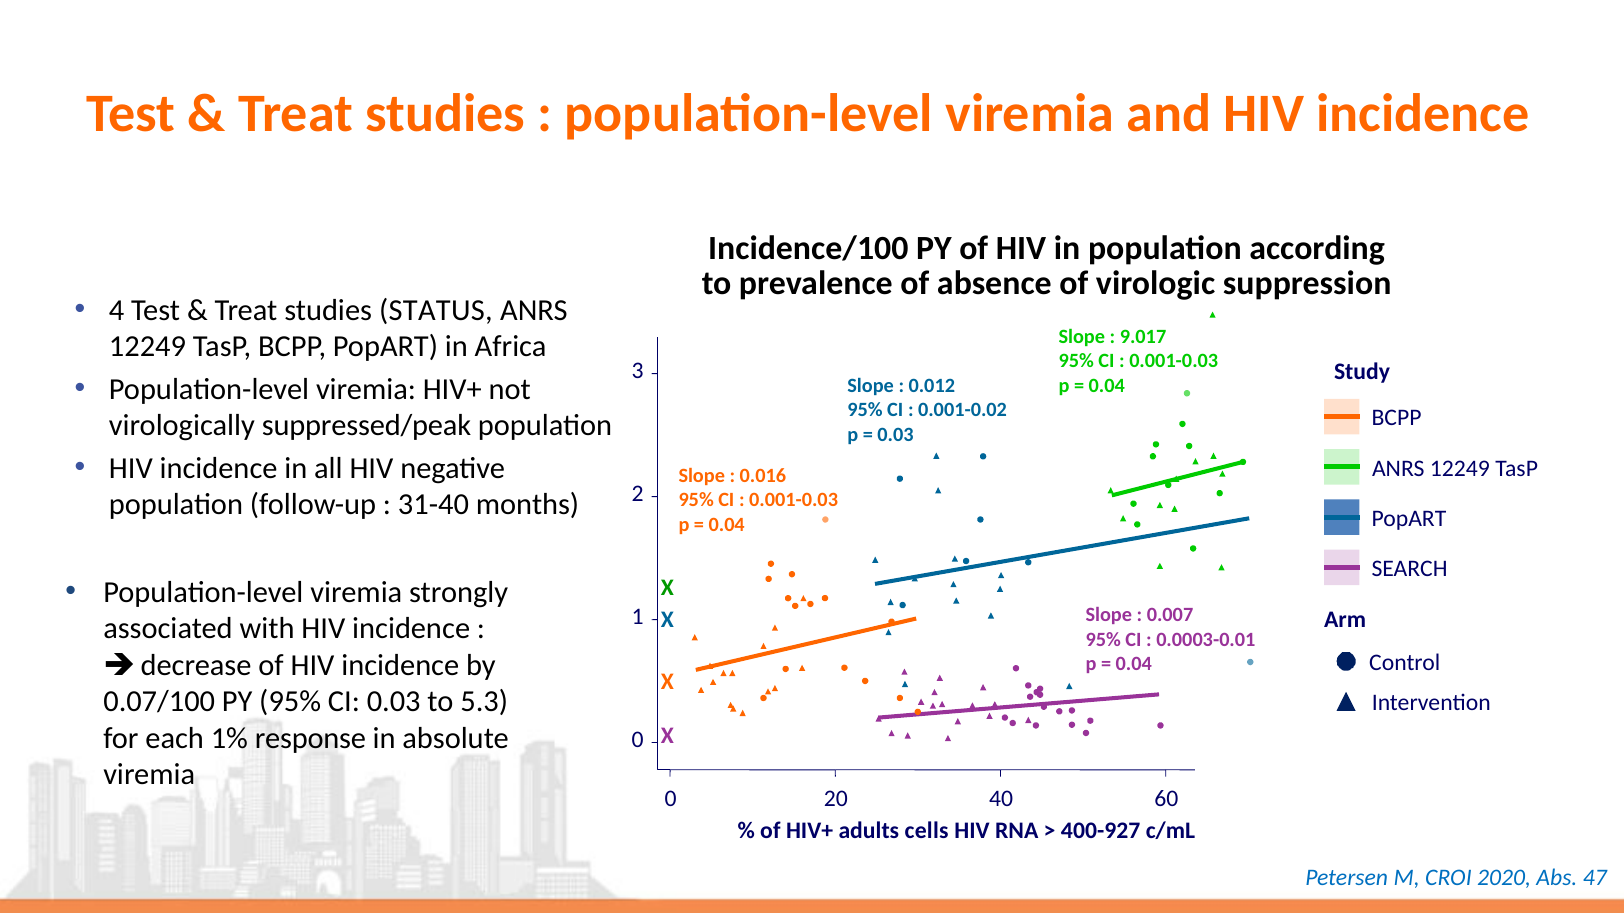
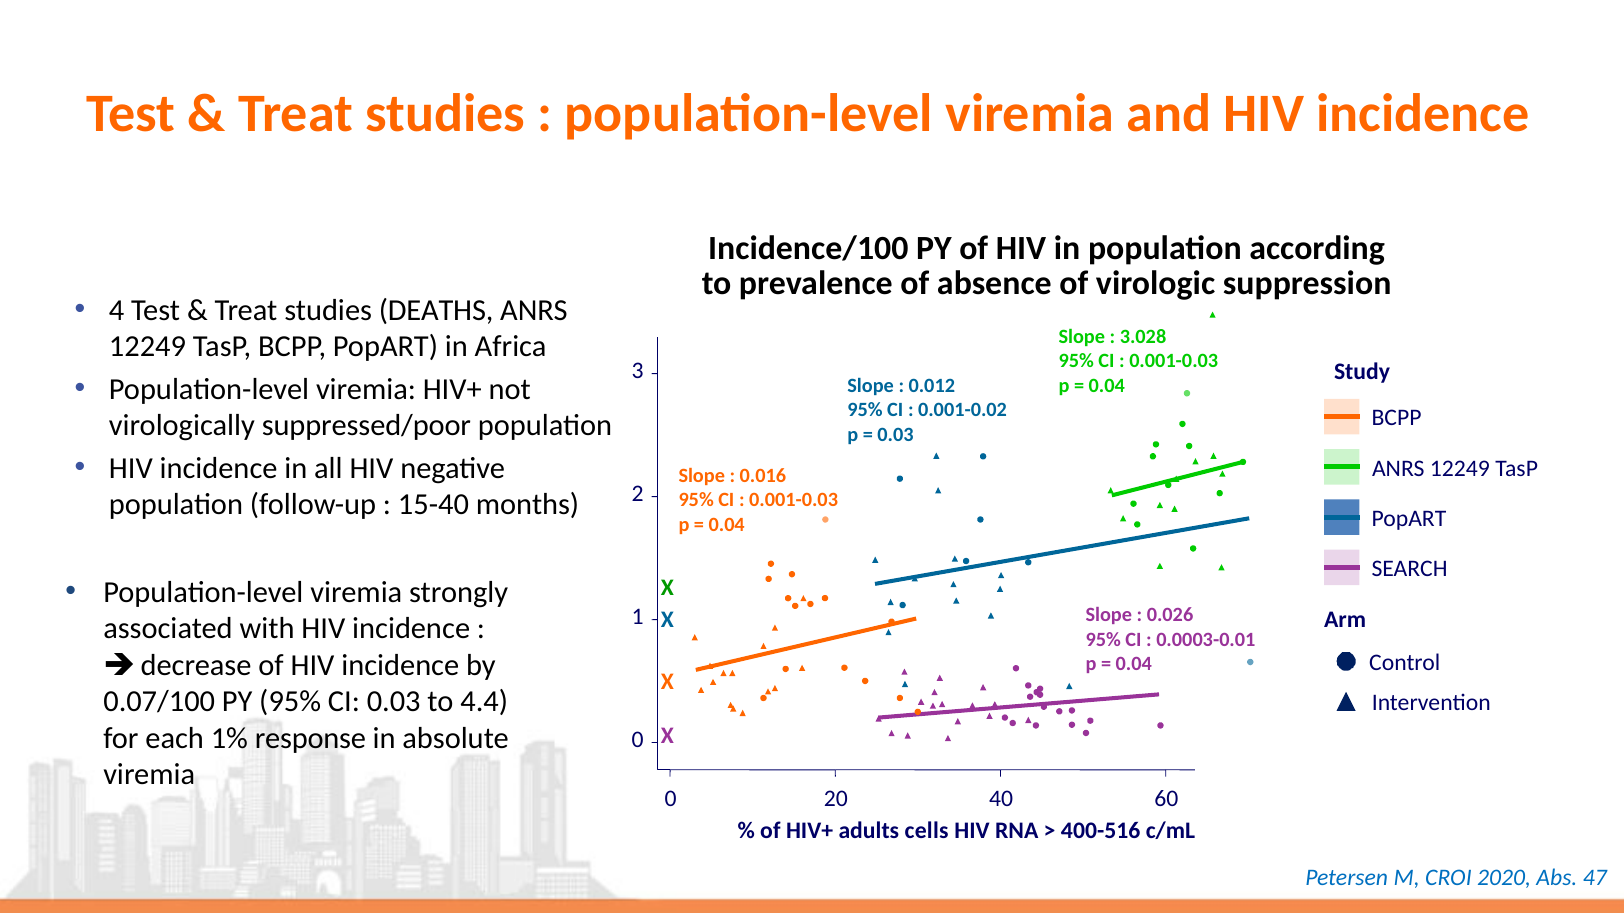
STATUS: STATUS -> DEATHS
9.017: 9.017 -> 3.028
suppressed/peak: suppressed/peak -> suppressed/poor
31-40: 31-40 -> 15-40
0.007: 0.007 -> 0.026
5.3: 5.3 -> 4.4
400-927: 400-927 -> 400-516
